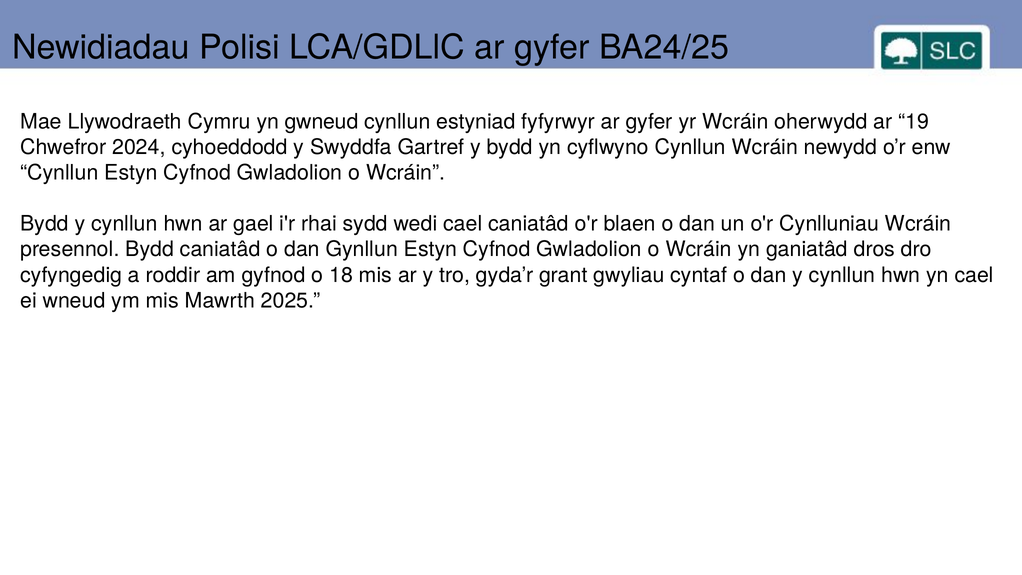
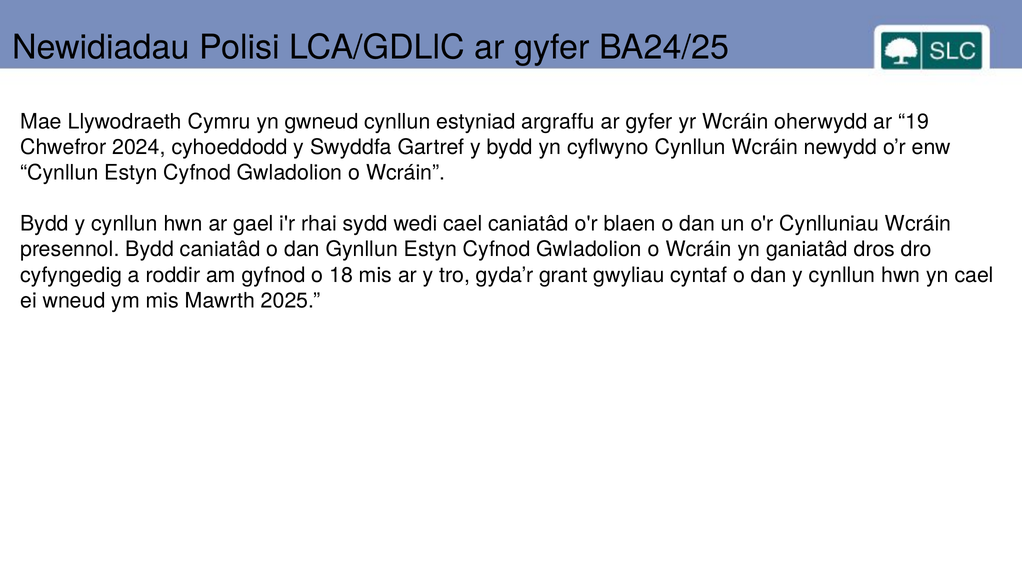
fyfyrwyr: fyfyrwyr -> argraffu
